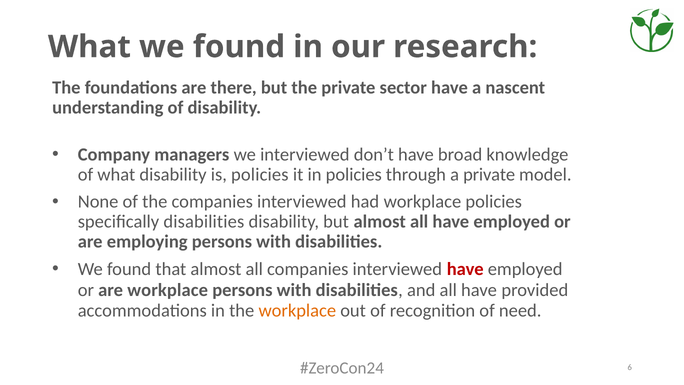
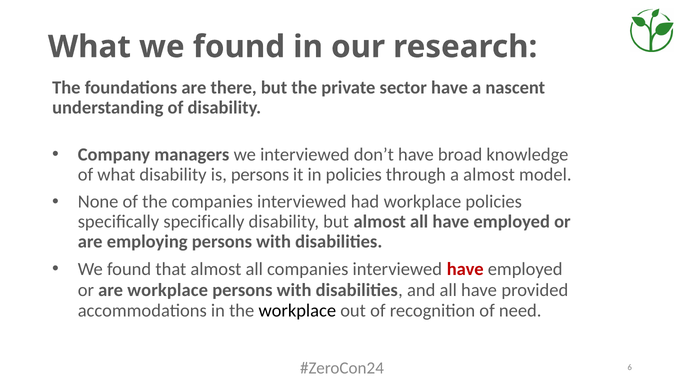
is policies: policies -> persons
a private: private -> almost
specifically disabilities: disabilities -> specifically
workplace at (297, 310) colour: orange -> black
